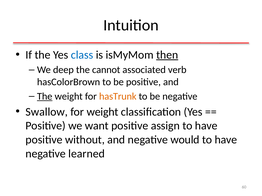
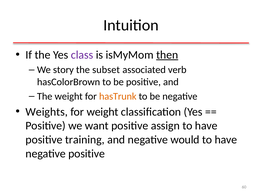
class colour: blue -> purple
deep: deep -> story
cannot: cannot -> subset
The at (45, 97) underline: present -> none
Swallow: Swallow -> Weights
without: without -> training
negative learned: learned -> positive
